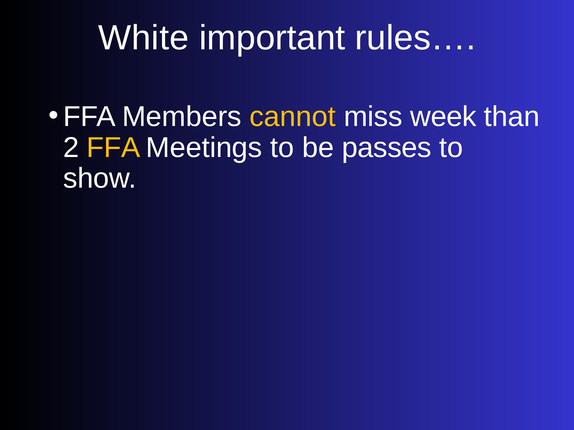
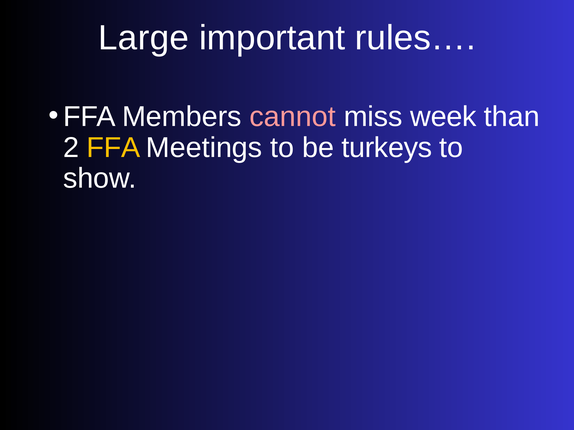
White: White -> Large
cannot colour: yellow -> pink
passes: passes -> turkeys
